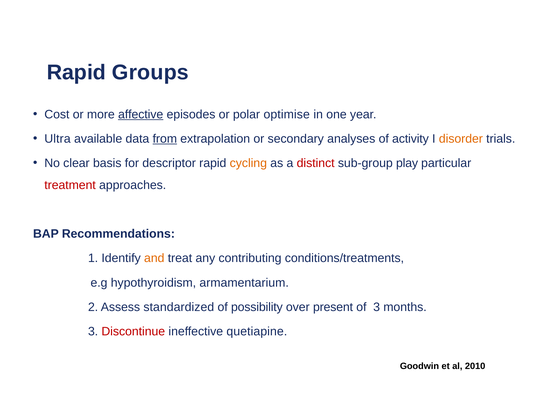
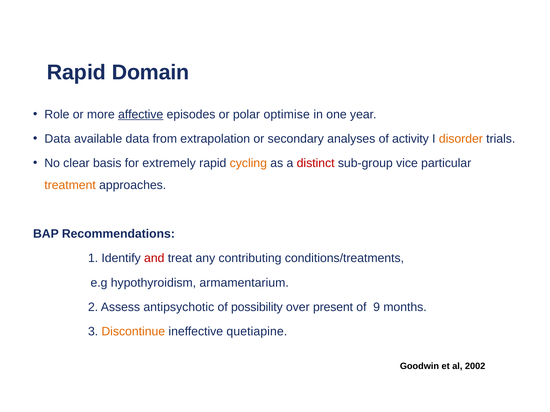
Groups: Groups -> Domain
Cost: Cost -> Role
Ultra at (57, 139): Ultra -> Data
from underline: present -> none
descriptor: descriptor -> extremely
play: play -> vice
treatment colour: red -> orange
and colour: orange -> red
standardized: standardized -> antipsychotic
of 3: 3 -> 9
Discontinue colour: red -> orange
2010: 2010 -> 2002
